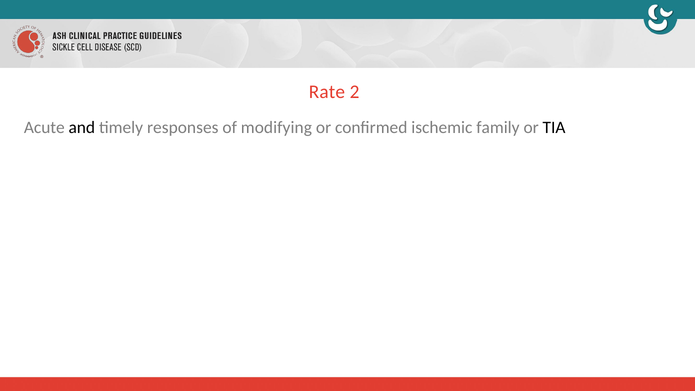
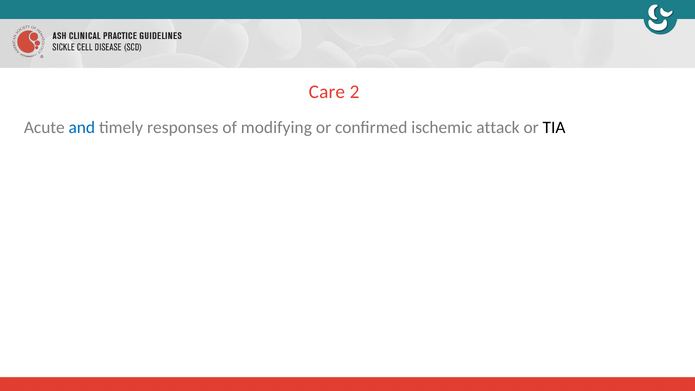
Rate: Rate -> Care
and colour: black -> blue
family: family -> attack
